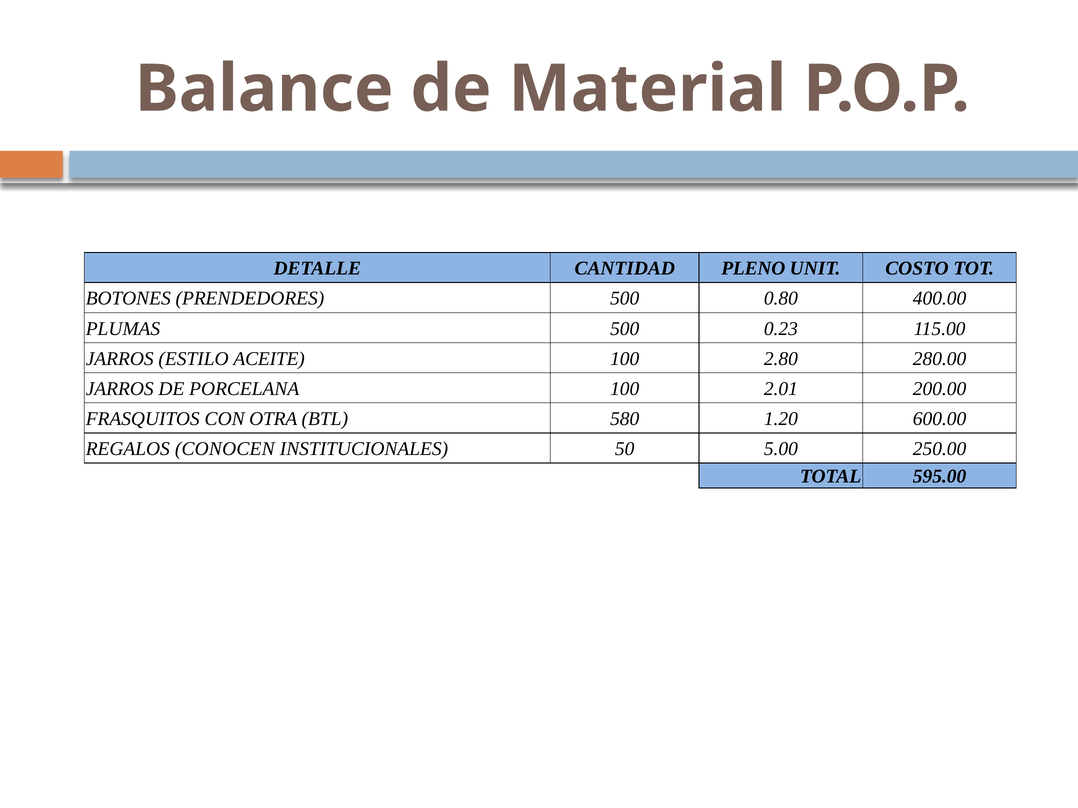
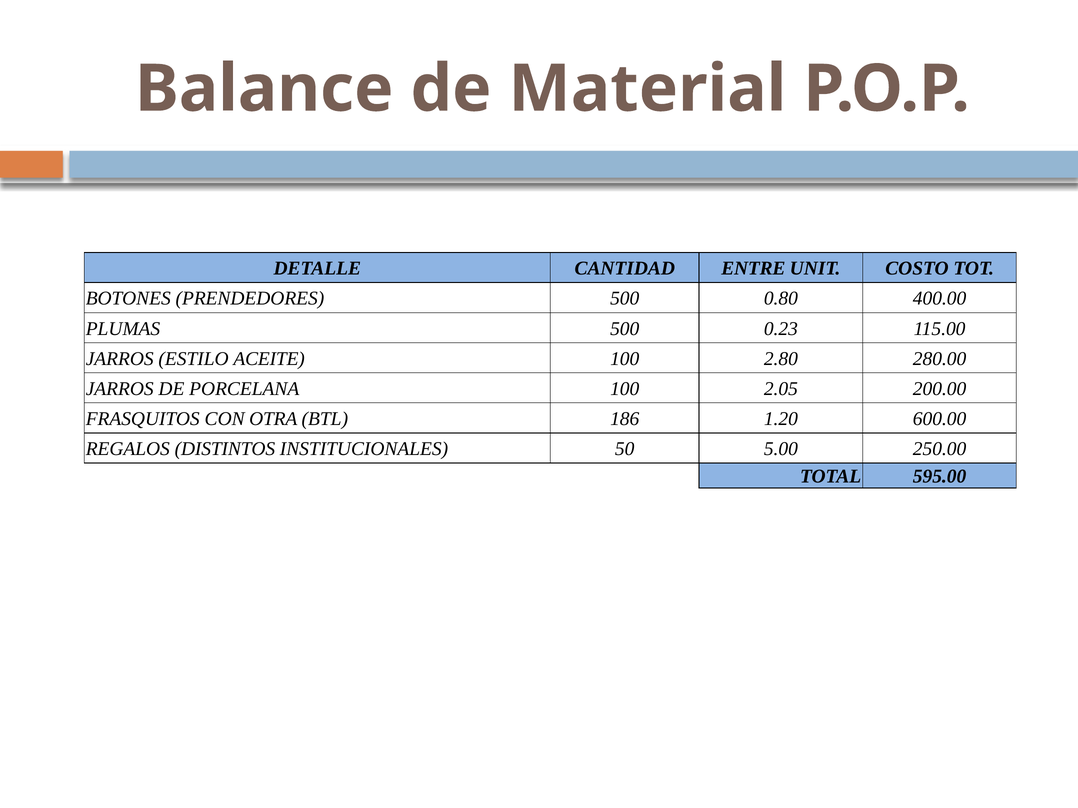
PLENO: PLENO -> ENTRE
2.01: 2.01 -> 2.05
580: 580 -> 186
CONOCEN: CONOCEN -> DISTINTOS
